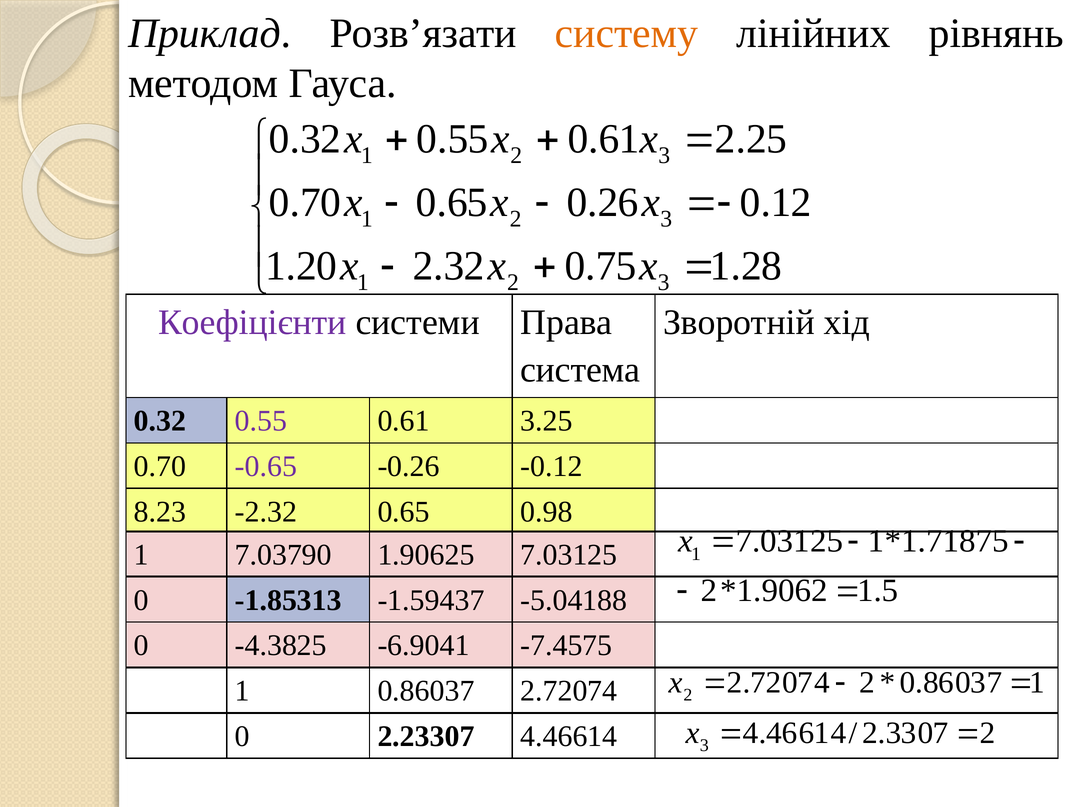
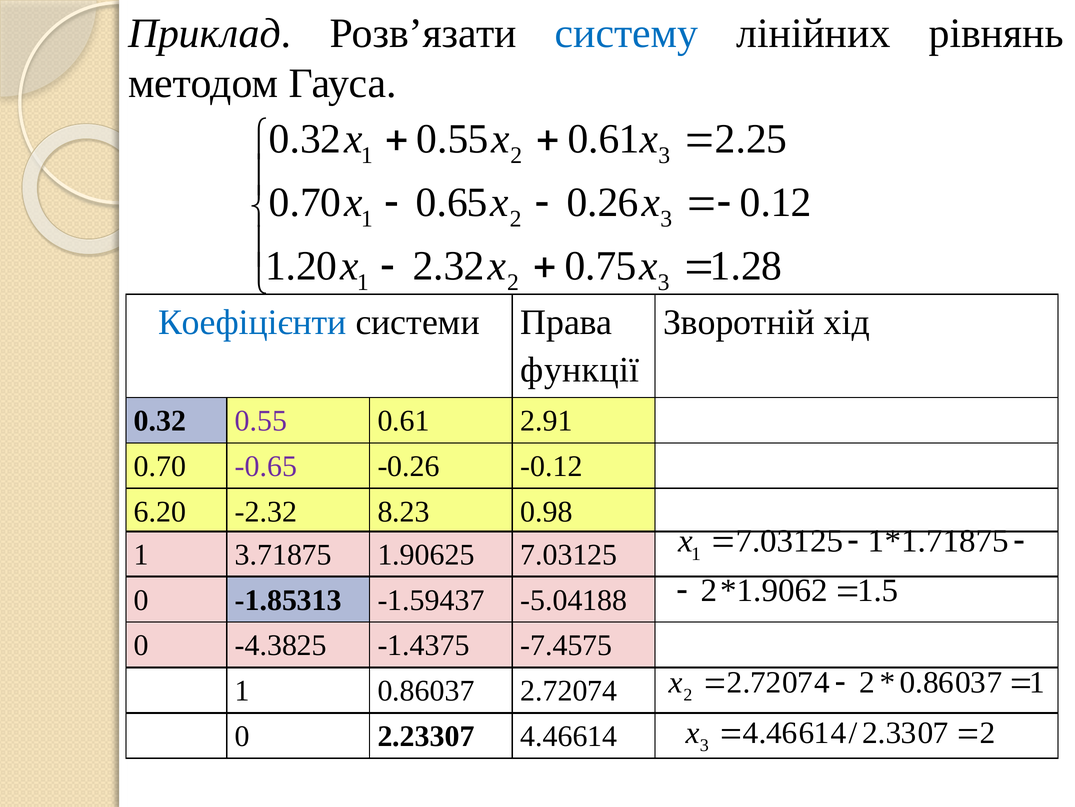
систему colour: orange -> blue
Коефіцієнти colour: purple -> blue
система: система -> функції
3.25: 3.25 -> 2.91
8.23: 8.23 -> 6.20
0.65: 0.65 -> 8.23
7.03790: 7.03790 -> 3.71875
-6.9041: -6.9041 -> -1.4375
